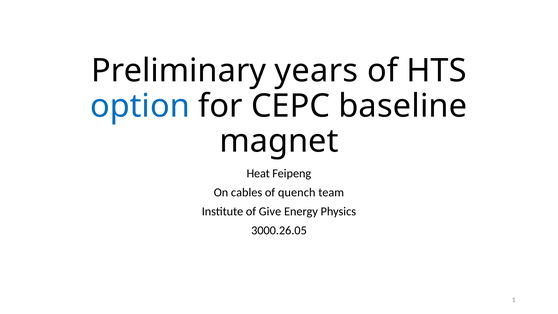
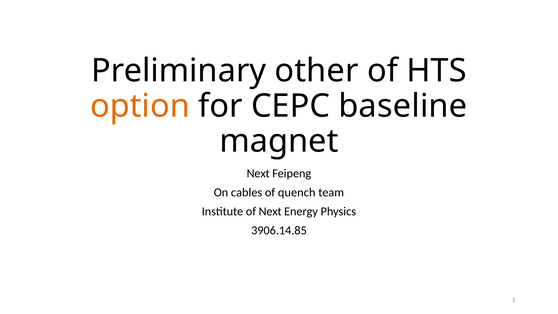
years: years -> other
option colour: blue -> orange
Heat at (258, 173): Heat -> Next
of Give: Give -> Next
3000.26.05: 3000.26.05 -> 3906.14.85
